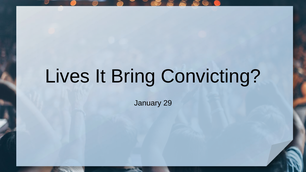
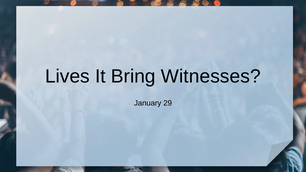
Convicting: Convicting -> Witnesses
